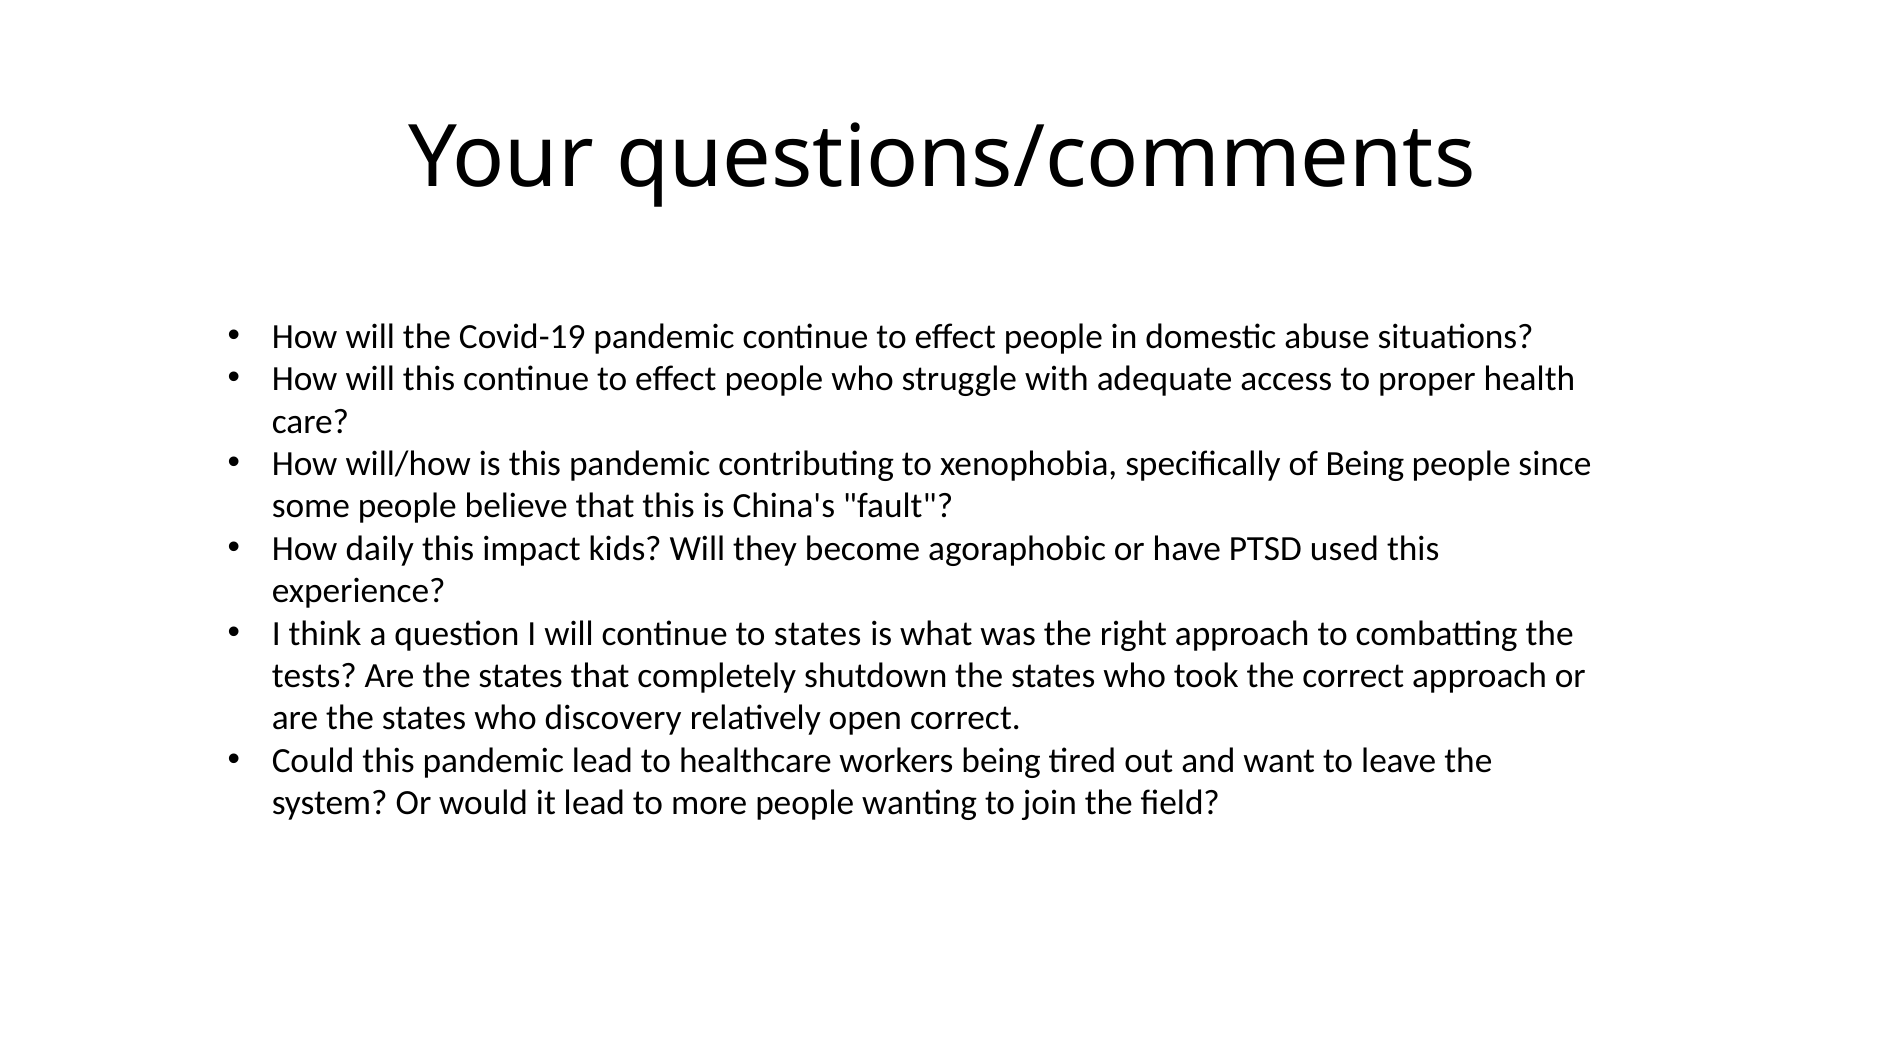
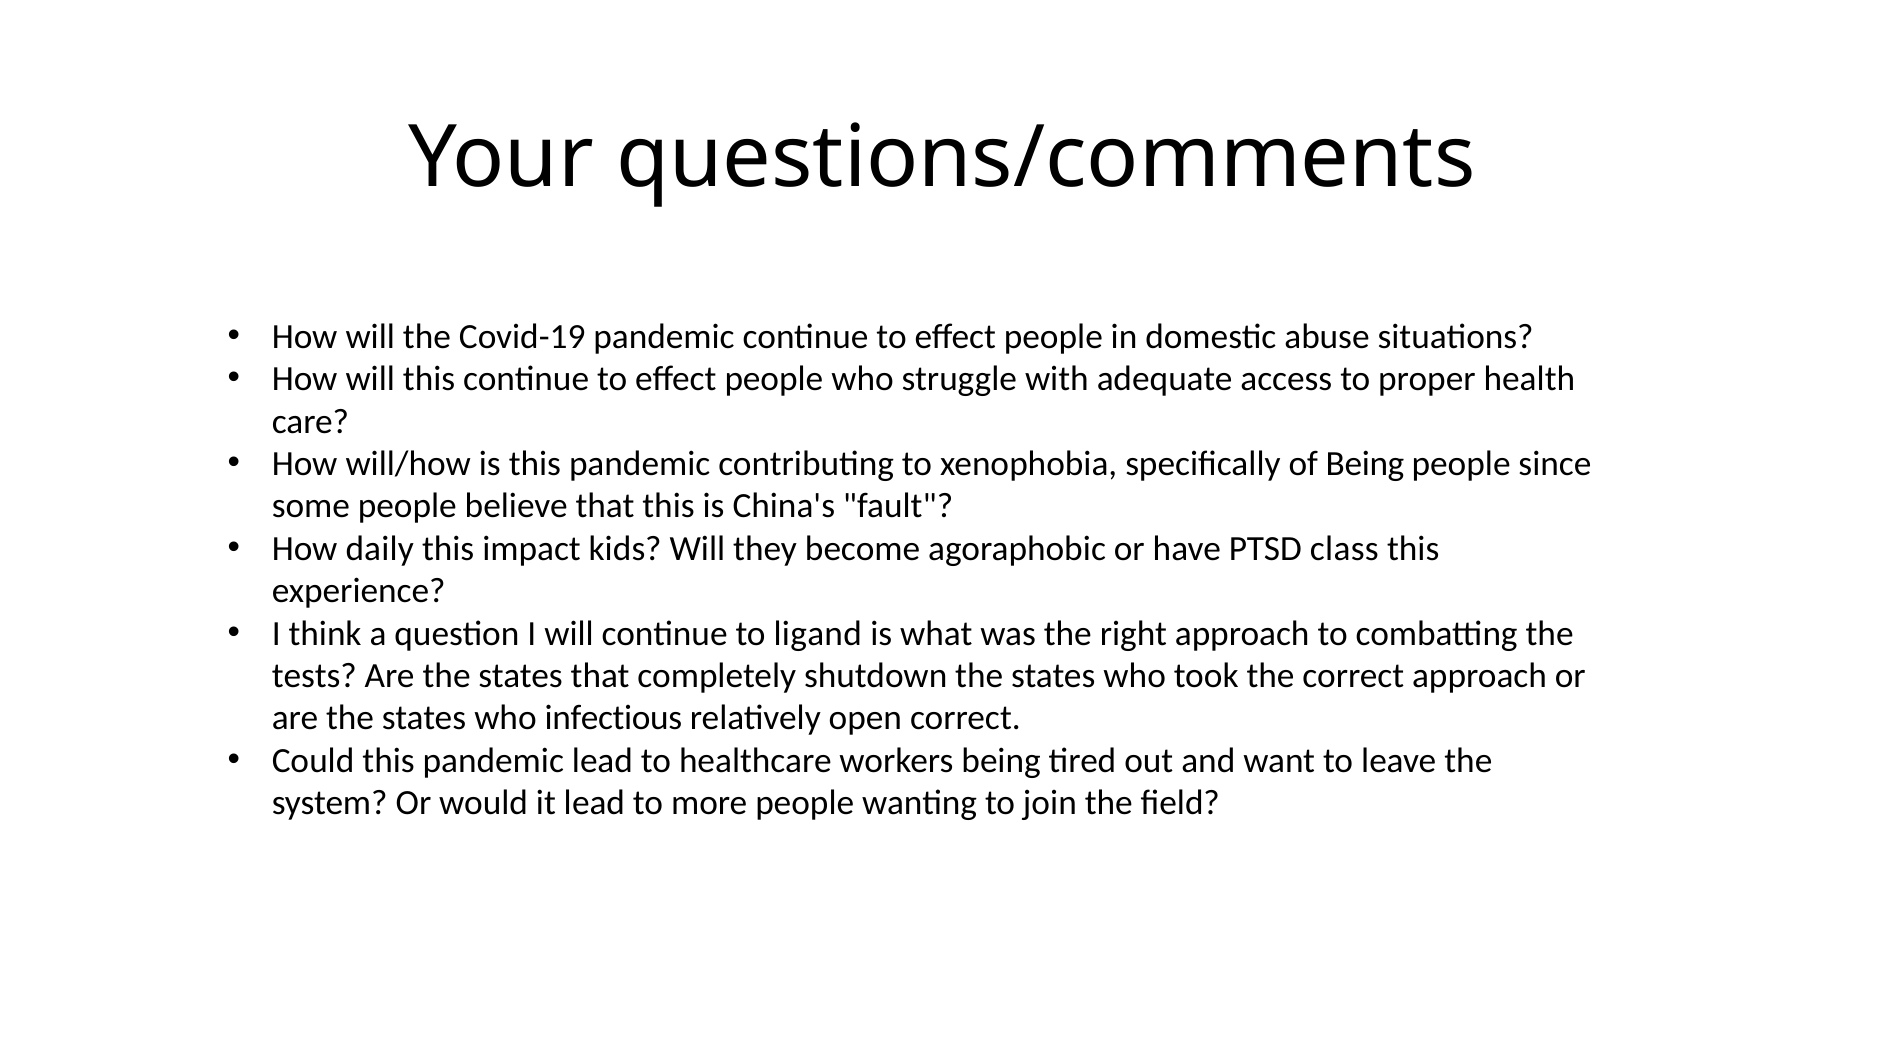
used: used -> class
to states: states -> ligand
discovery: discovery -> infectious
